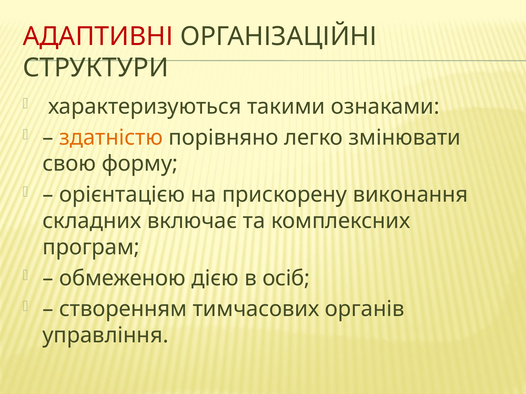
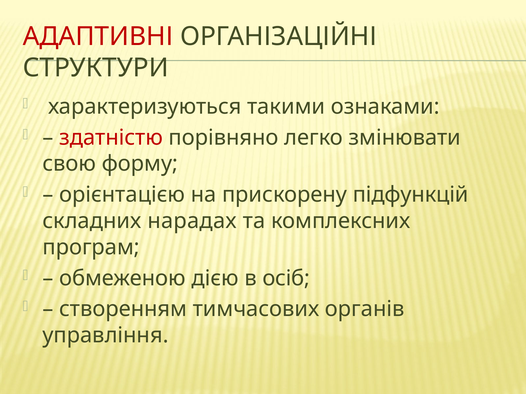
здатністю colour: orange -> red
виконання: виконання -> підфункцій
включає: включає -> нарадах
